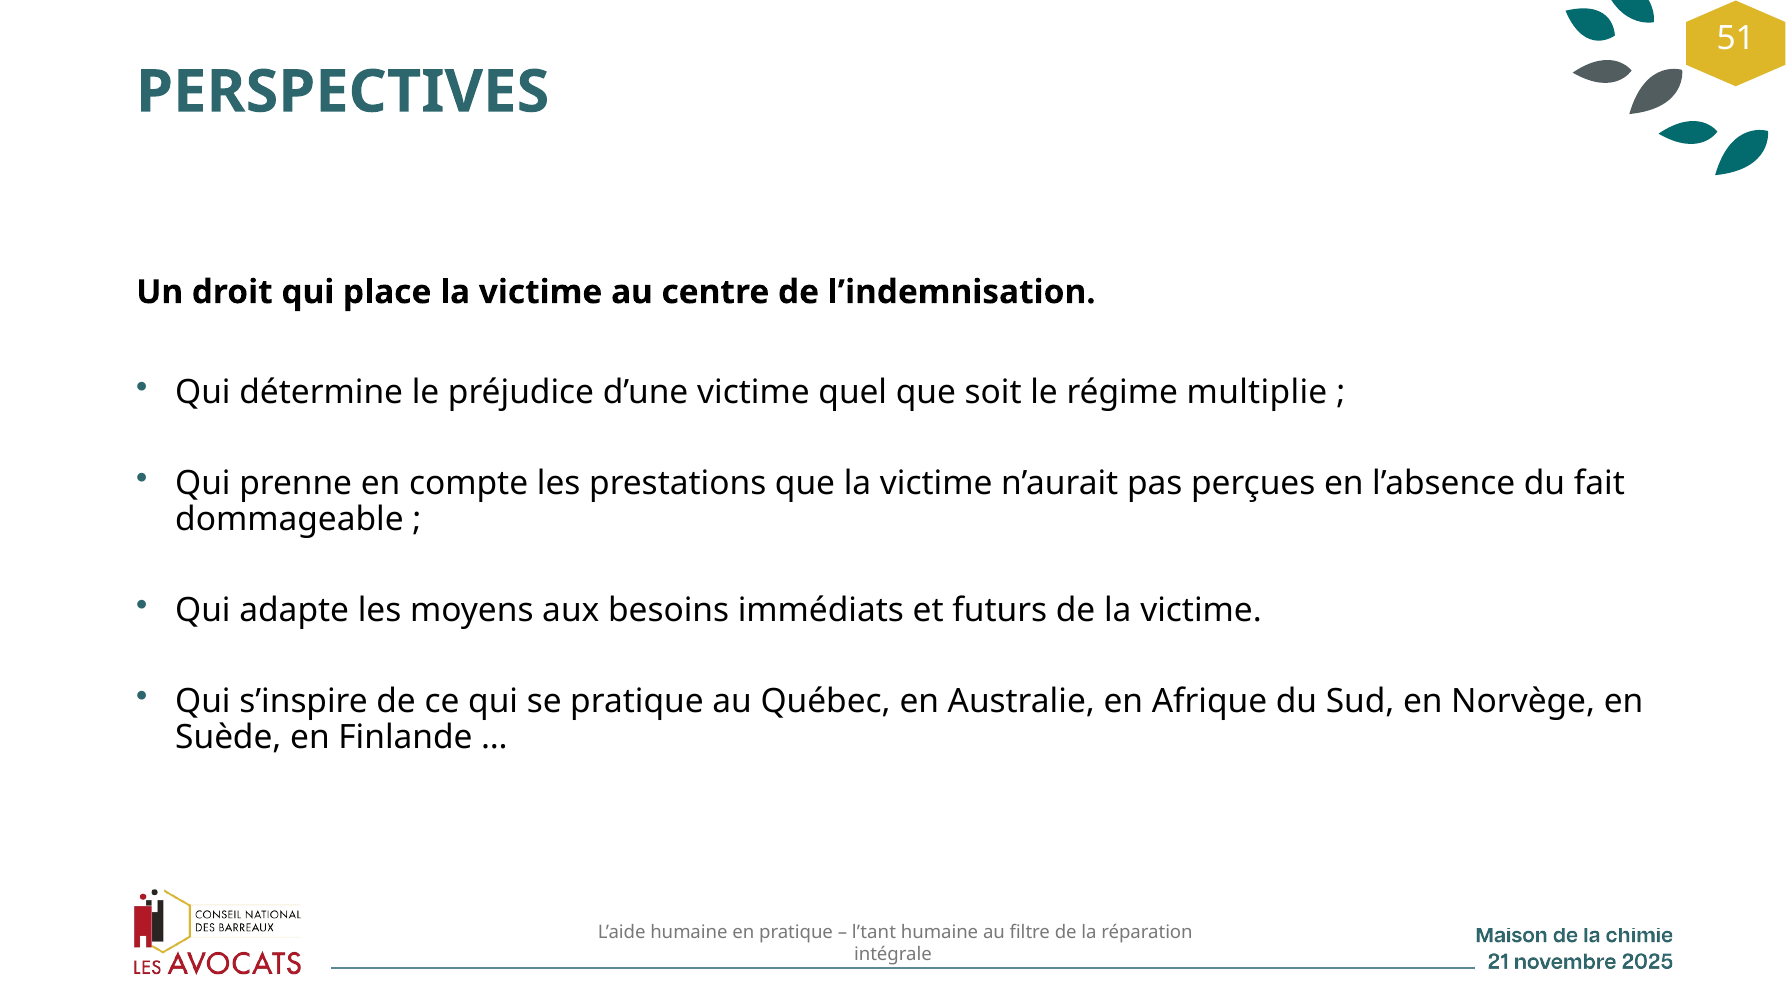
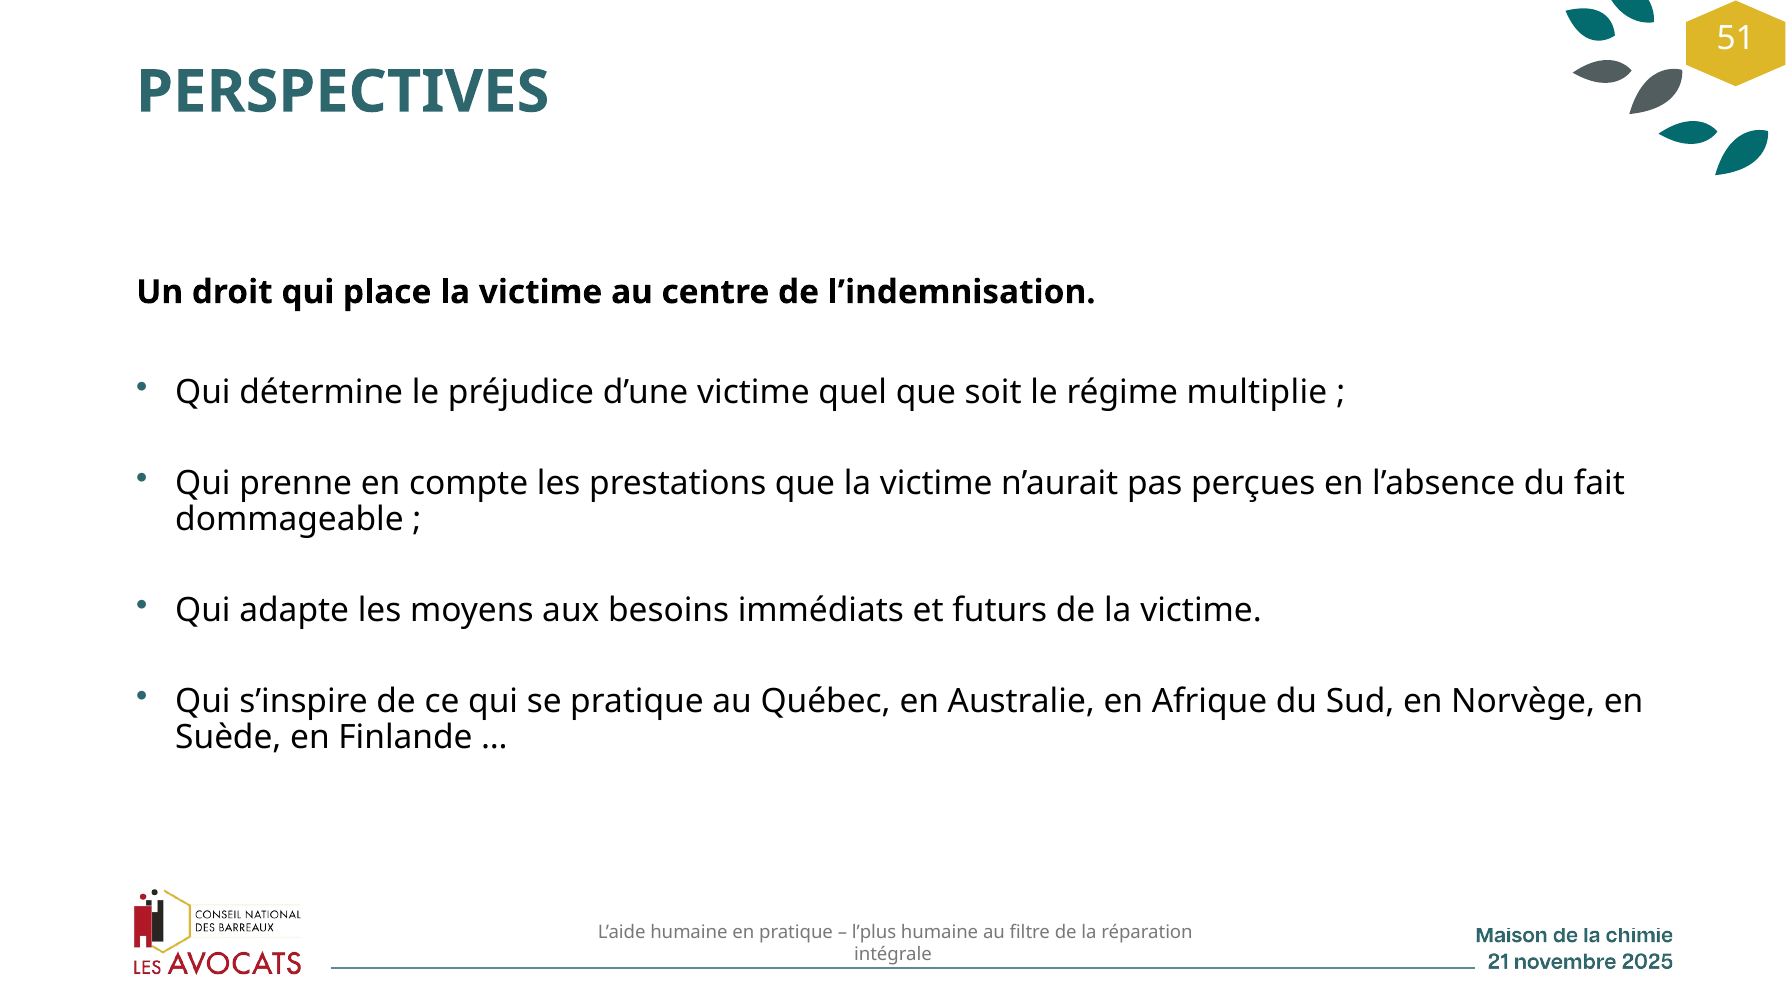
l’tant: l’tant -> l’plus
